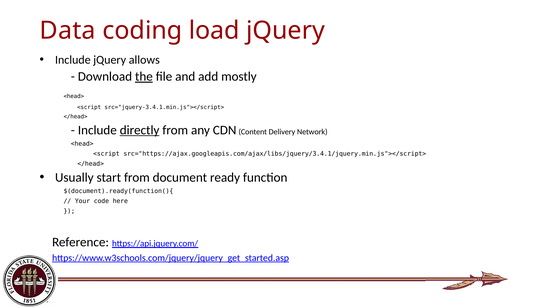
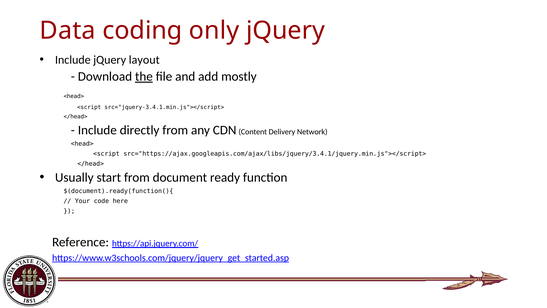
load: load -> only
allows: allows -> layout
directly underline: present -> none
